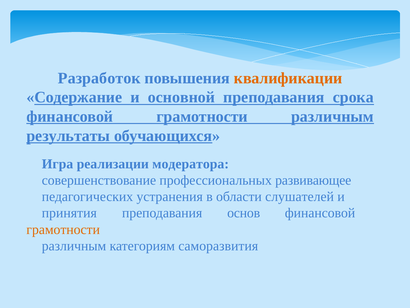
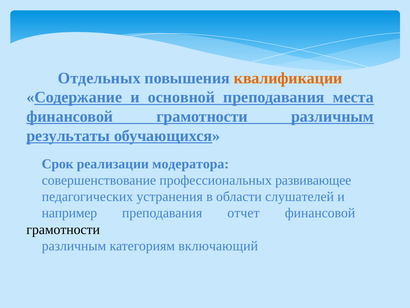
Разработок: Разработок -> Отдельных
срока: срока -> места
Игра: Игра -> Срок
принятия: принятия -> например
основ: основ -> отчет
грамотности at (63, 229) colour: orange -> black
саморазвития: саморазвития -> включающий
